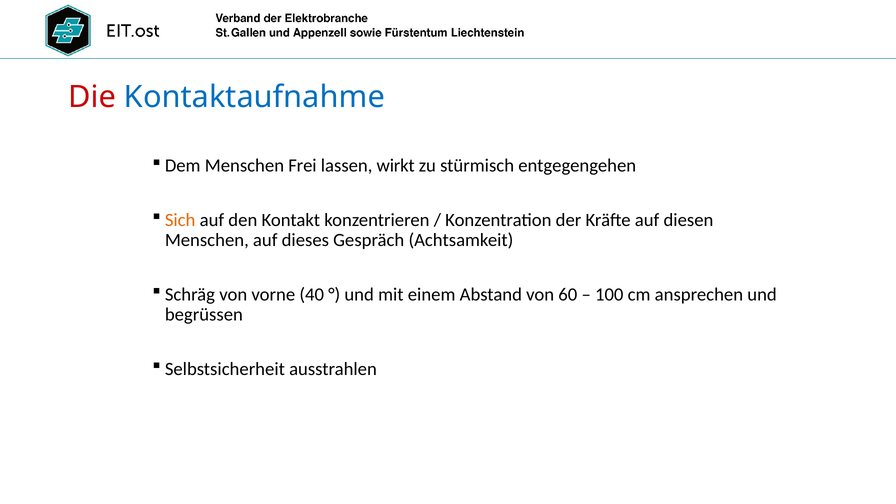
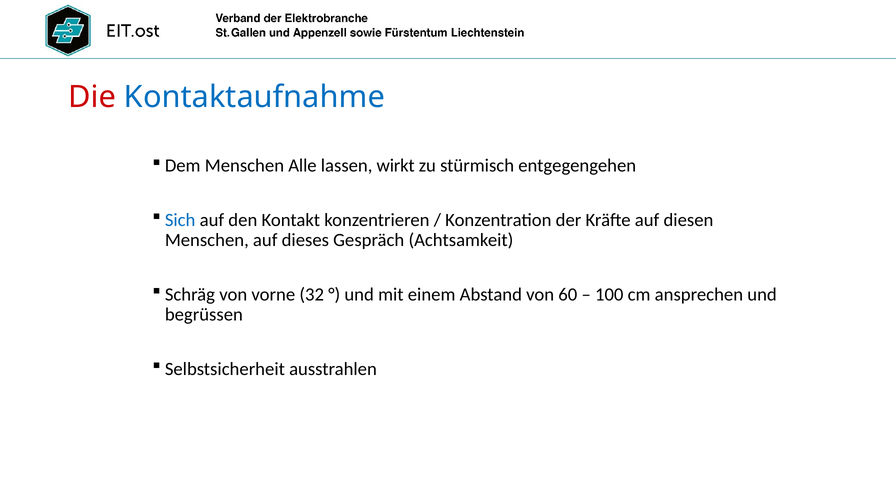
Frei: Frei -> Alle
Sich colour: orange -> blue
40: 40 -> 32
